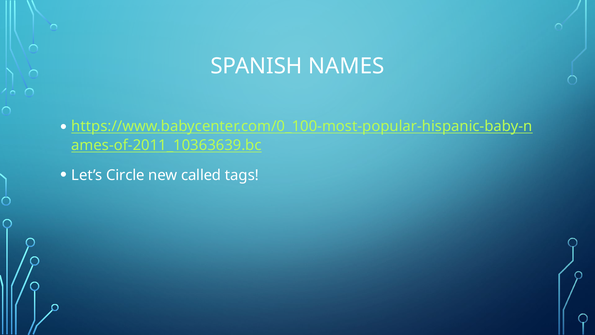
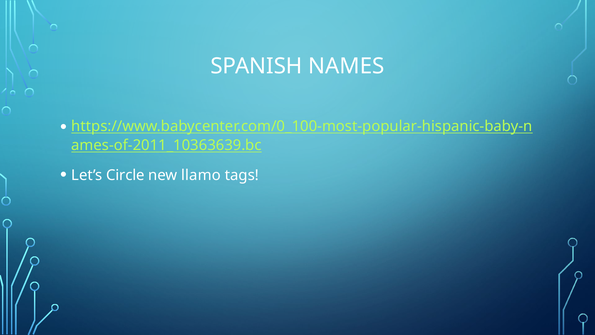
called: called -> llamo
